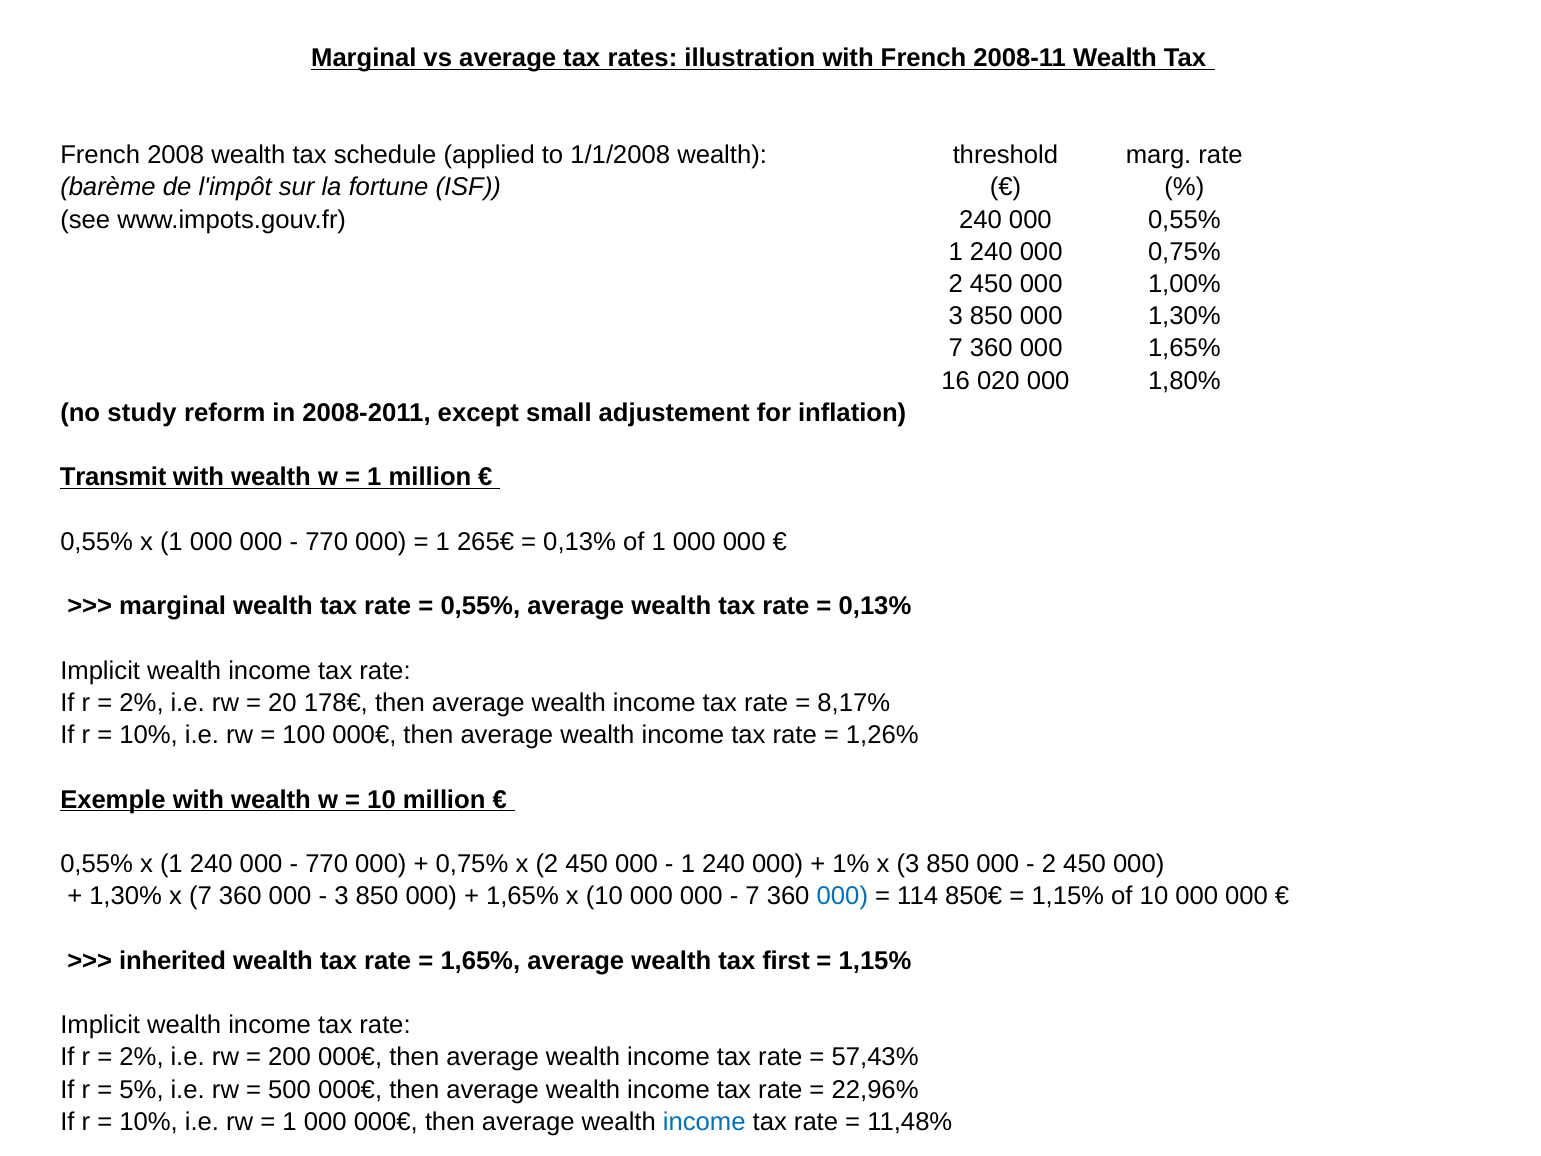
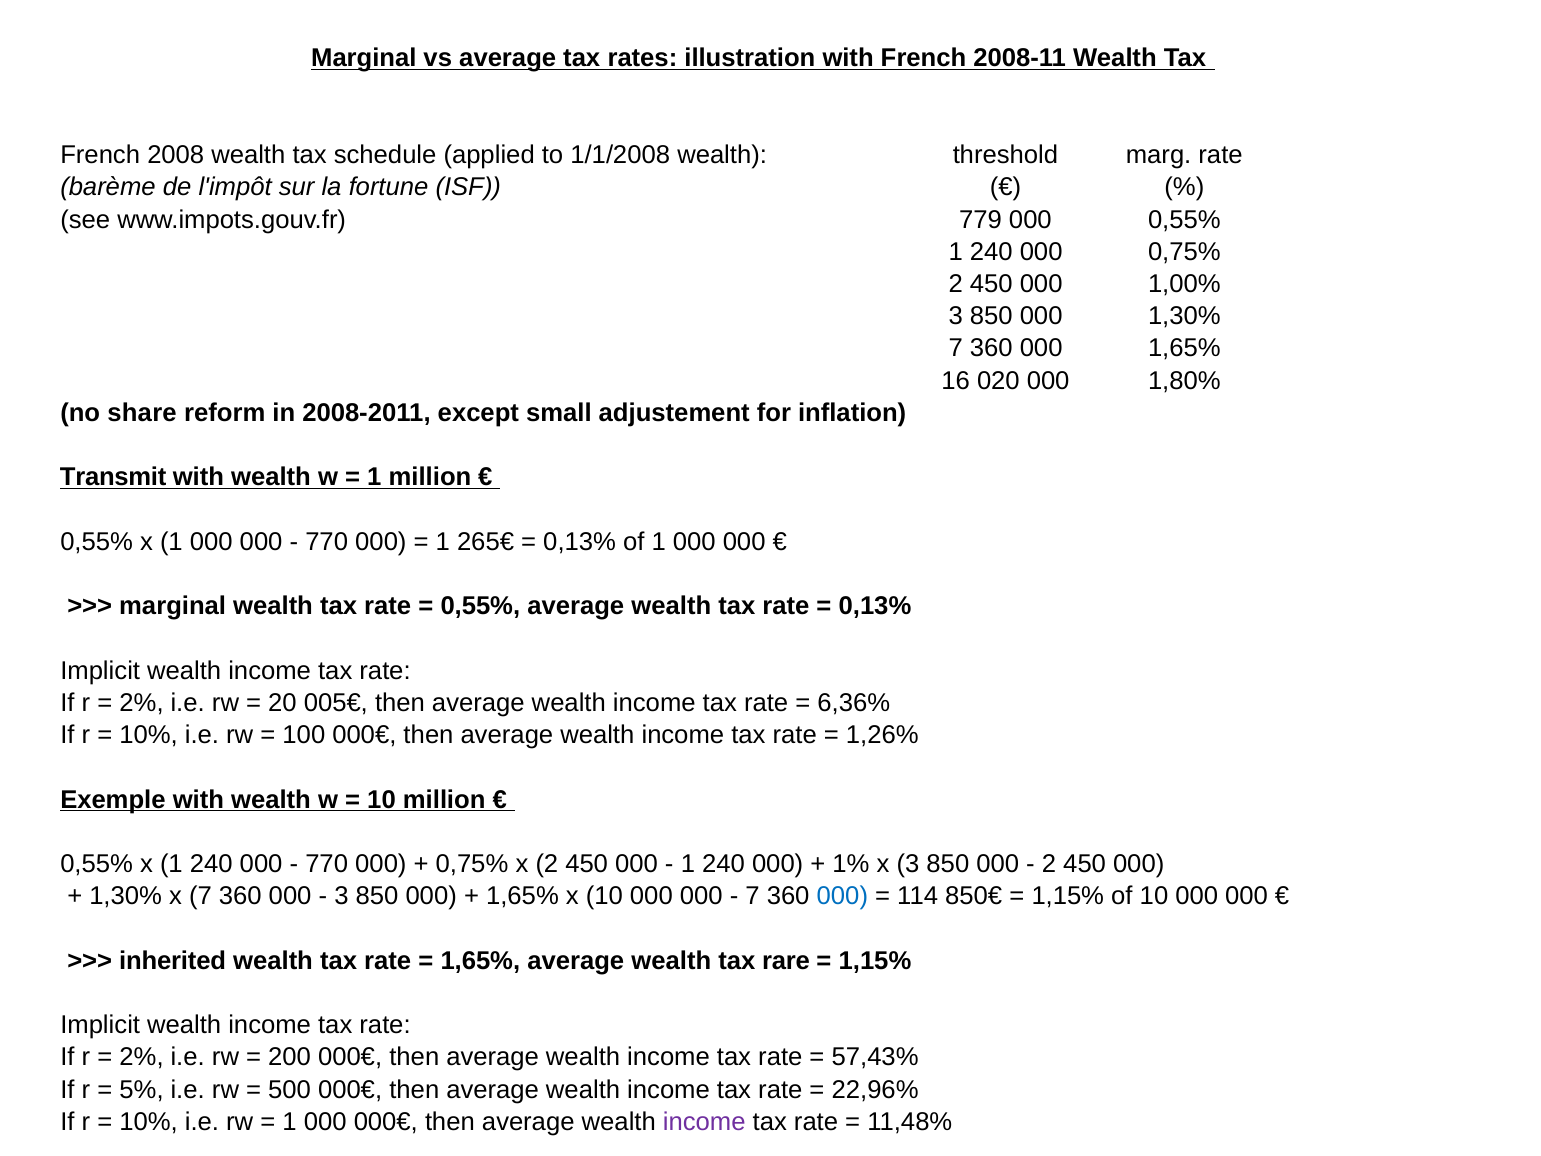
www.impots.gouv.fr 240: 240 -> 779
study: study -> share
178€: 178€ -> 005€
8,17%: 8,17% -> 6,36%
first: first -> rare
income at (704, 1122) colour: blue -> purple
